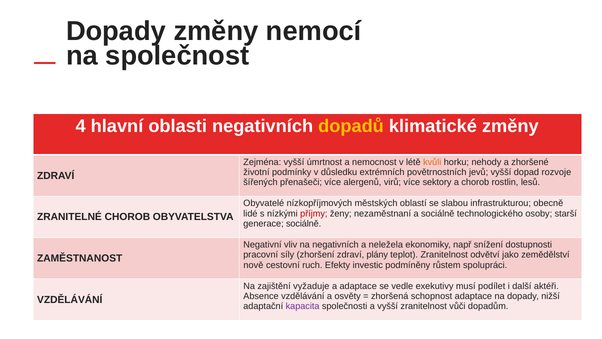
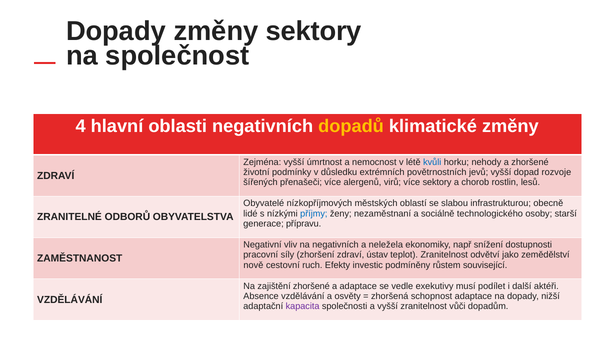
změny nemocí: nemocí -> sektory
kvůli colour: orange -> blue
příjmy colour: red -> blue
ZRANITELNÉ CHOROB: CHOROB -> ODBORŮ
generace sociálně: sociálně -> přípravu
plány: plány -> ústav
spolupráci: spolupráci -> související
zajištění vyžaduje: vyžaduje -> zhoršené
